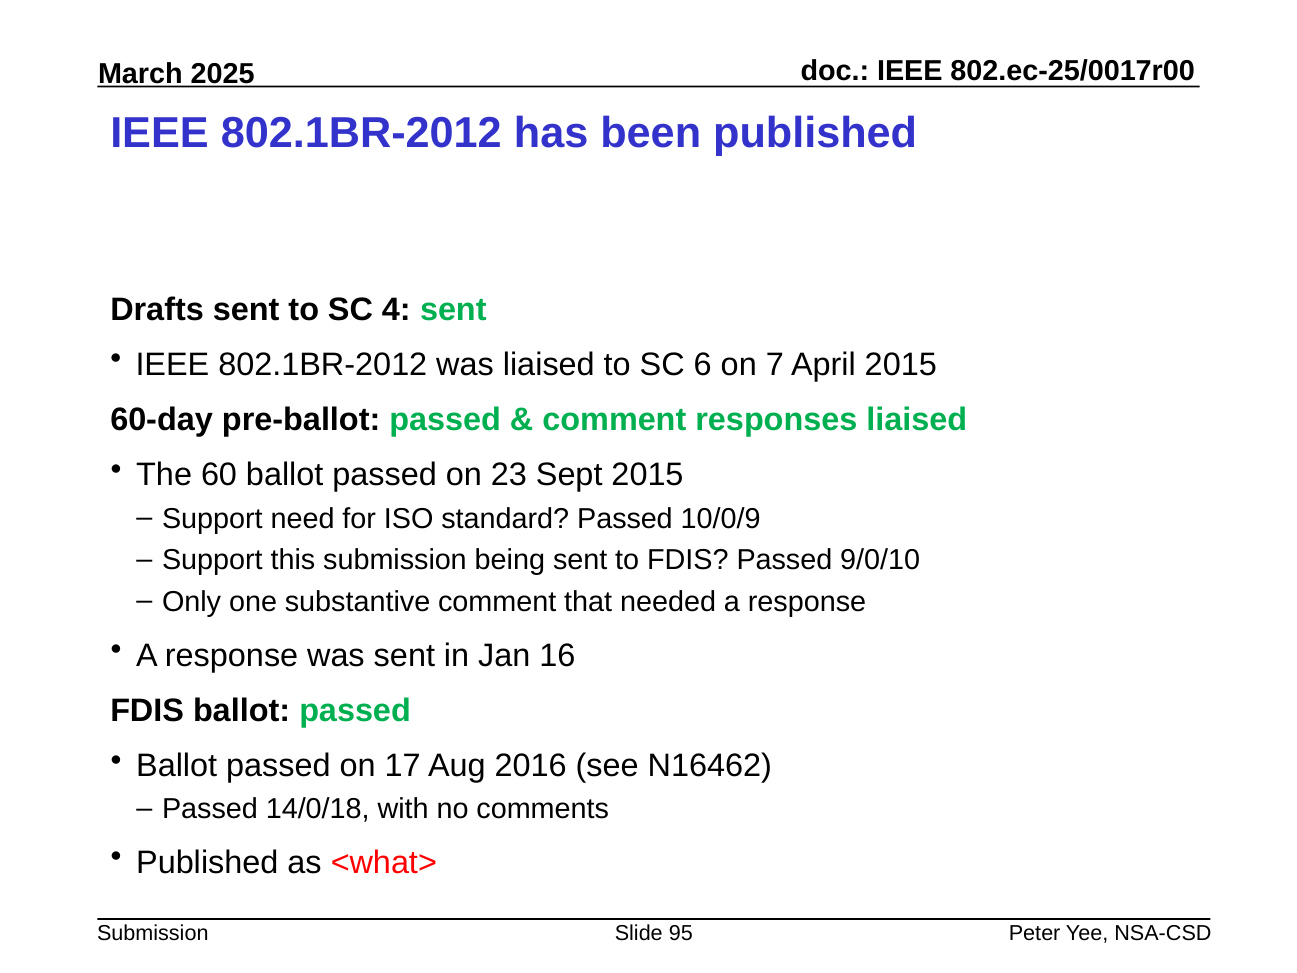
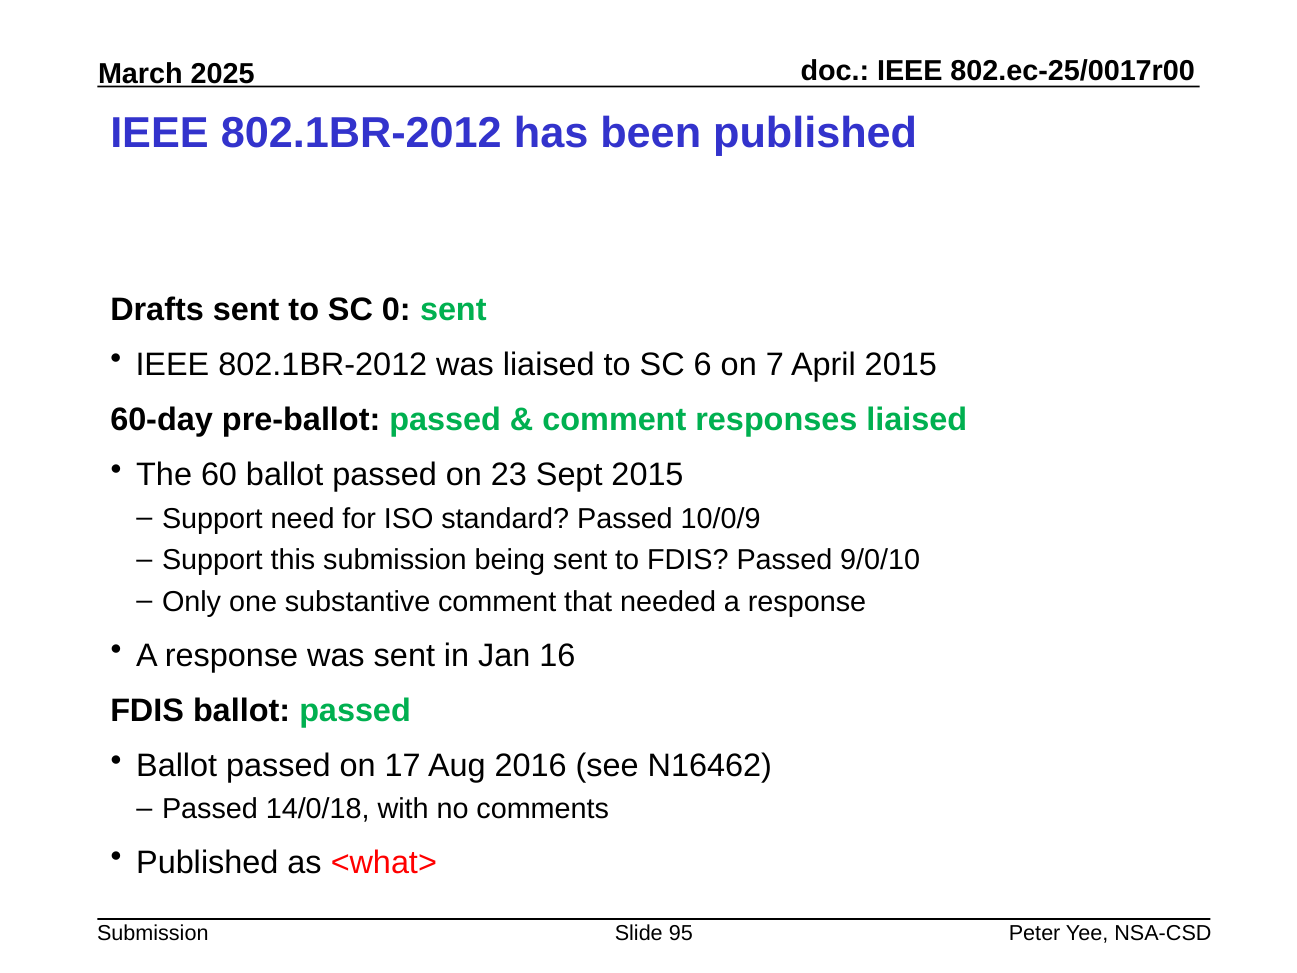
4: 4 -> 0
